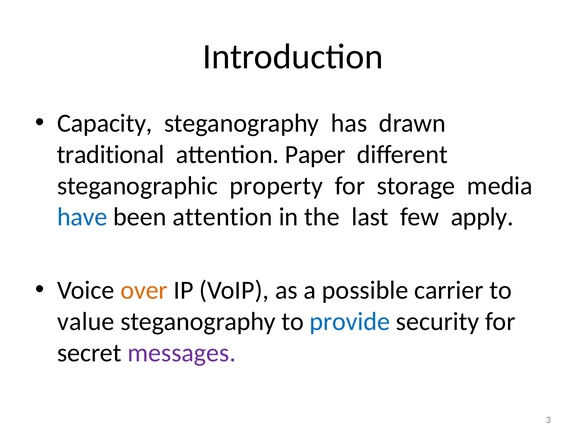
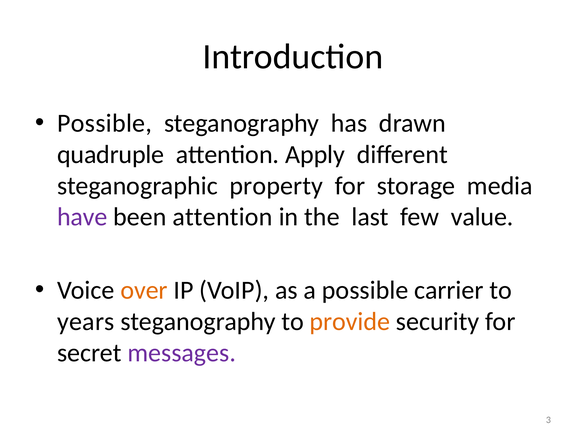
Capacity at (105, 123): Capacity -> Possible
traditional: traditional -> quadruple
Paper: Paper -> Apply
have colour: blue -> purple
apply: apply -> value
value: value -> years
provide colour: blue -> orange
